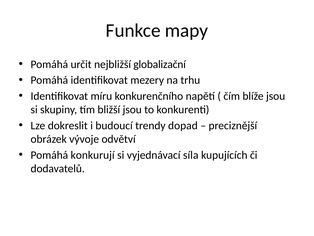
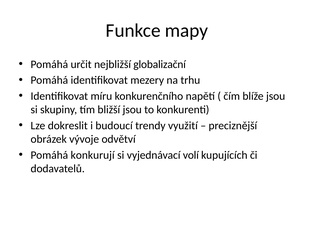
dopad: dopad -> využití
síla: síla -> volí
